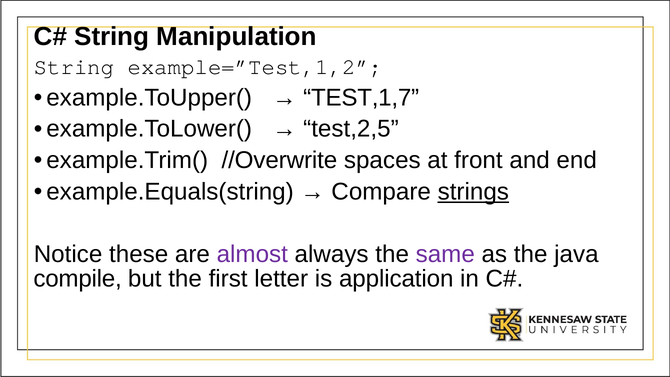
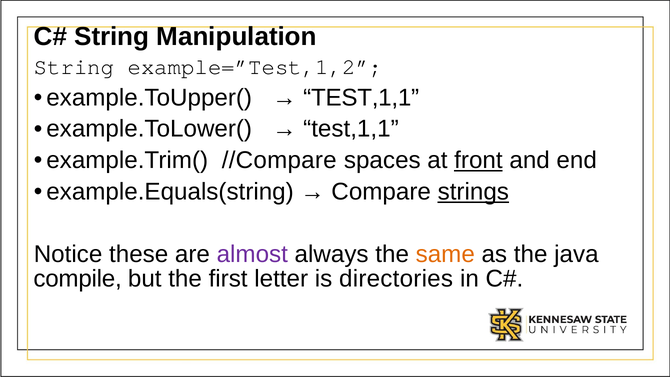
TEST,1,7 at (361, 98): TEST,1,7 -> TEST,1,1
test,2,5 at (351, 129): test,2,5 -> test,1,1
//Overwrite: //Overwrite -> //Compare
front underline: none -> present
same colour: purple -> orange
application: application -> directories
